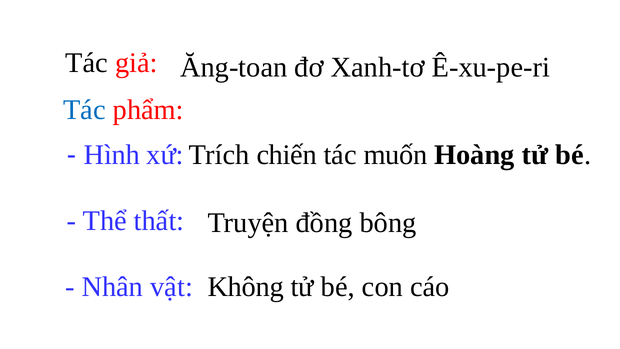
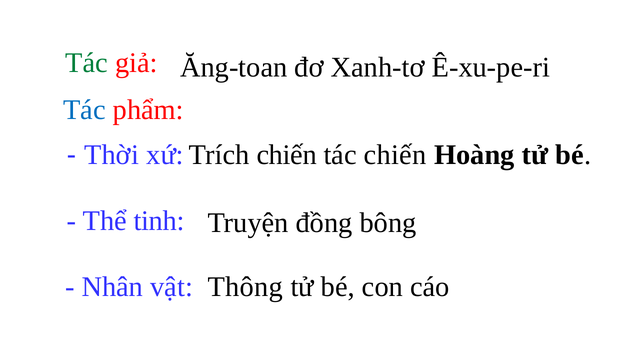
Tác at (87, 63) colour: black -> green
Hình: Hình -> Thời
tác muốn: muốn -> chiến
thất: thất -> tinh
Không: Không -> Thông
